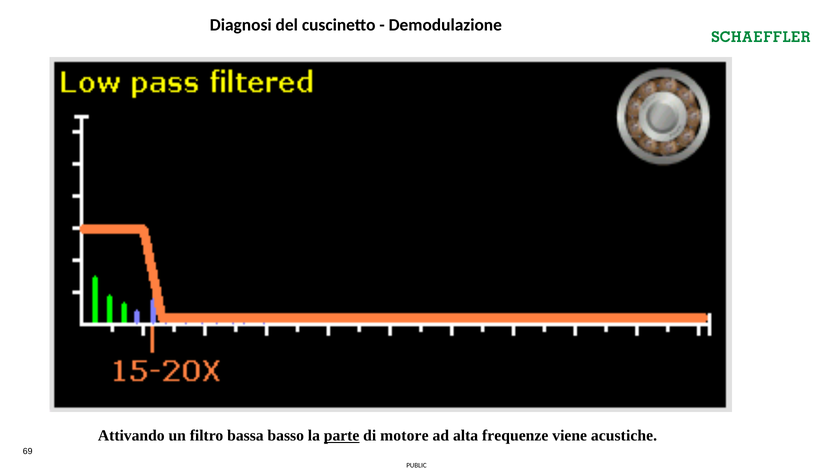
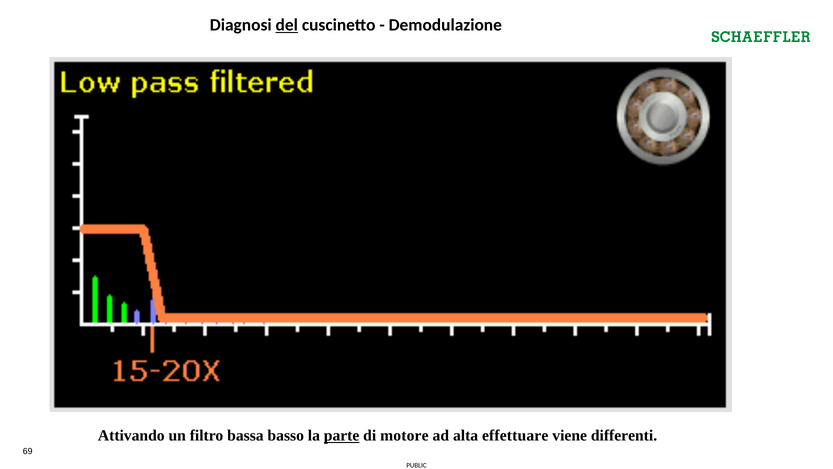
del underline: none -> present
frequenze: frequenze -> effettuare
acustiche: acustiche -> differenti
